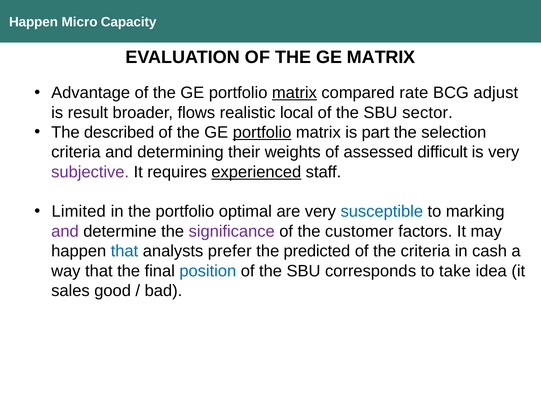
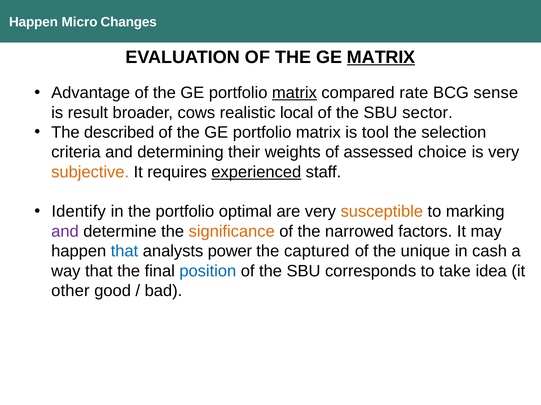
Capacity: Capacity -> Changes
MATRIX at (381, 57) underline: none -> present
adjust: adjust -> sense
flows: flows -> cows
portfolio at (262, 133) underline: present -> none
part: part -> tool
difficult: difficult -> choice
subjective colour: purple -> orange
Limited: Limited -> Identify
susceptible colour: blue -> orange
significance colour: purple -> orange
customer: customer -> narrowed
prefer: prefer -> power
predicted: predicted -> captured
the criteria: criteria -> unique
sales: sales -> other
